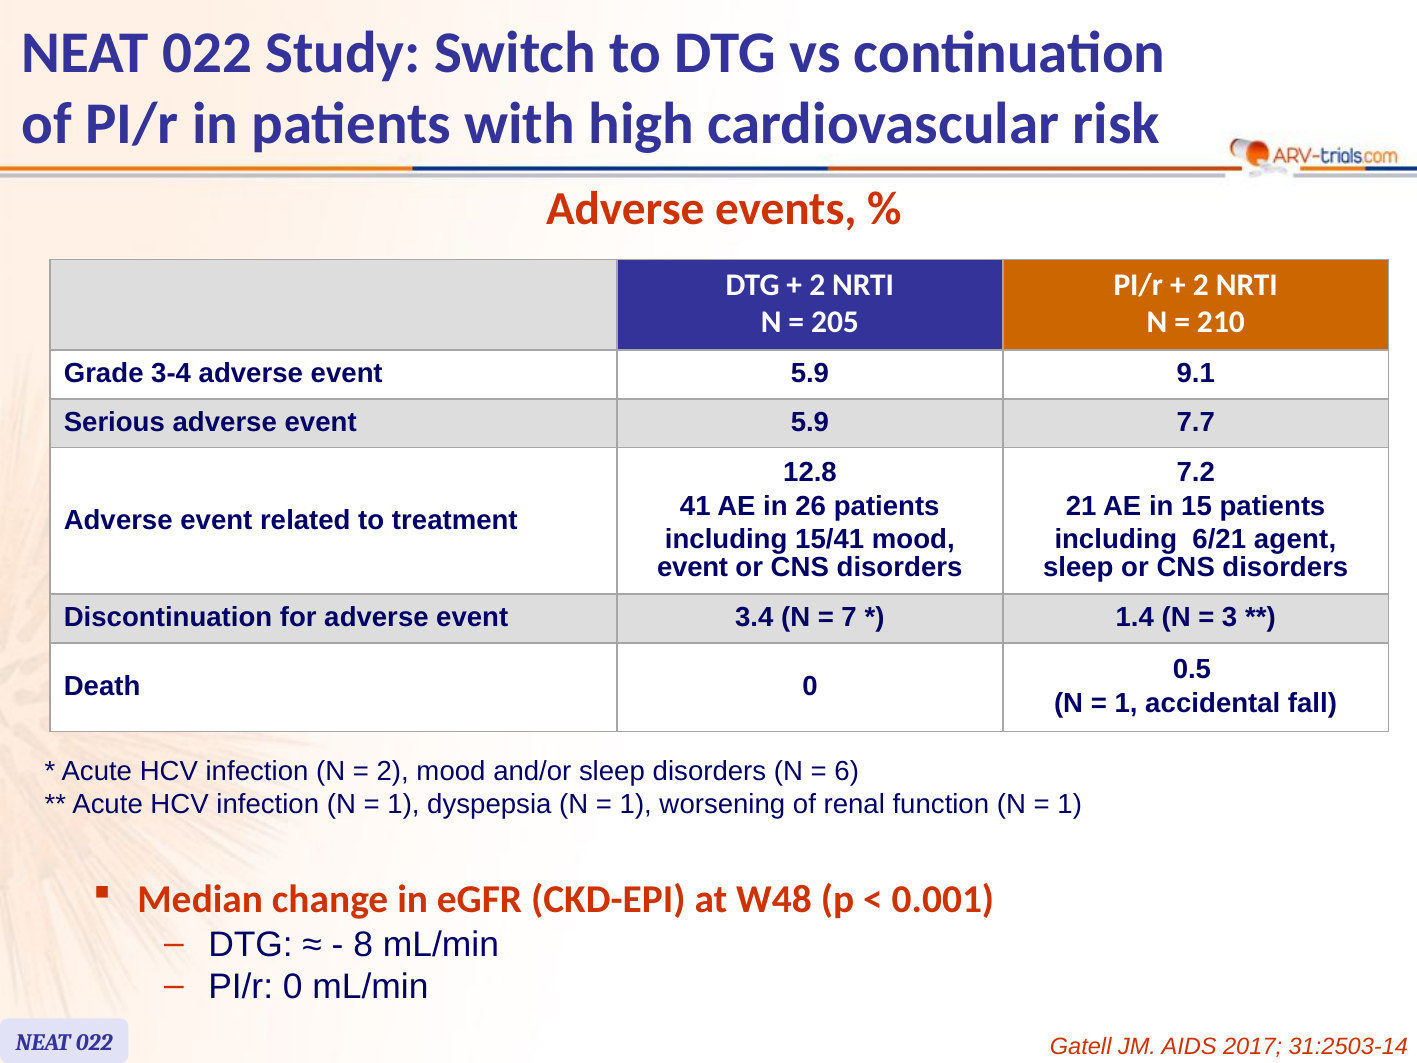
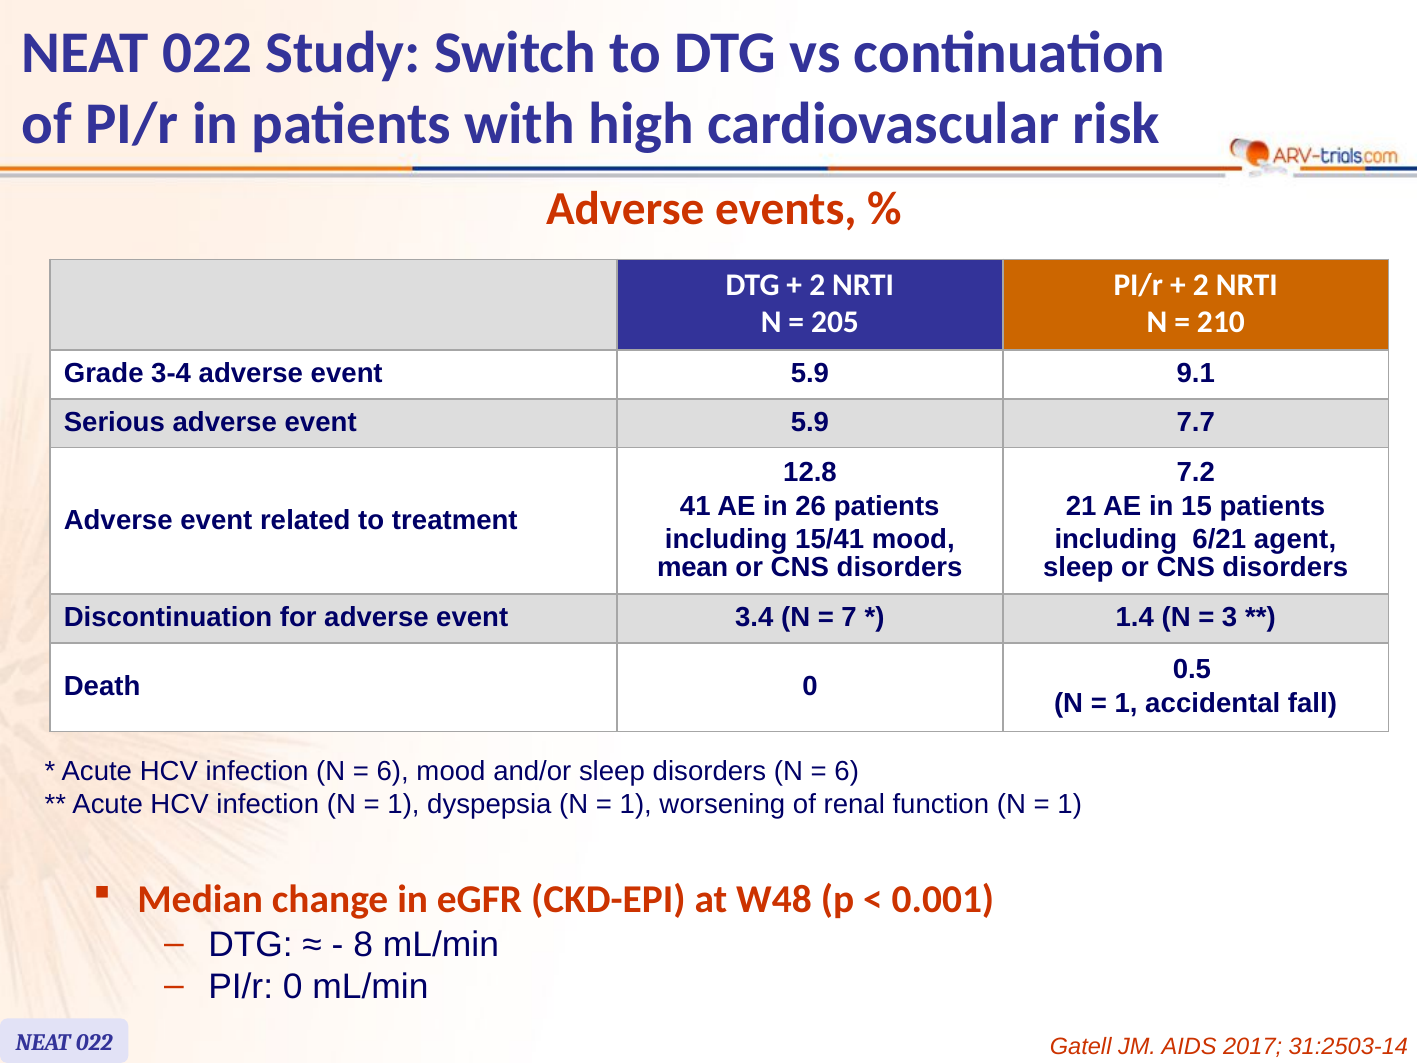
event at (693, 567): event -> mean
2 at (393, 772): 2 -> 6
